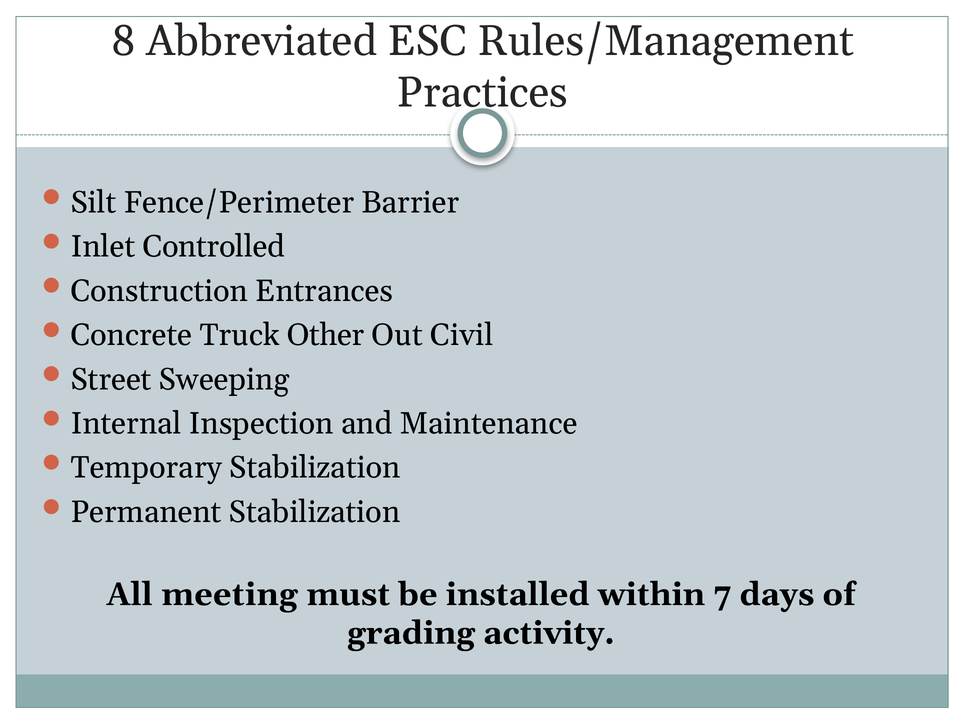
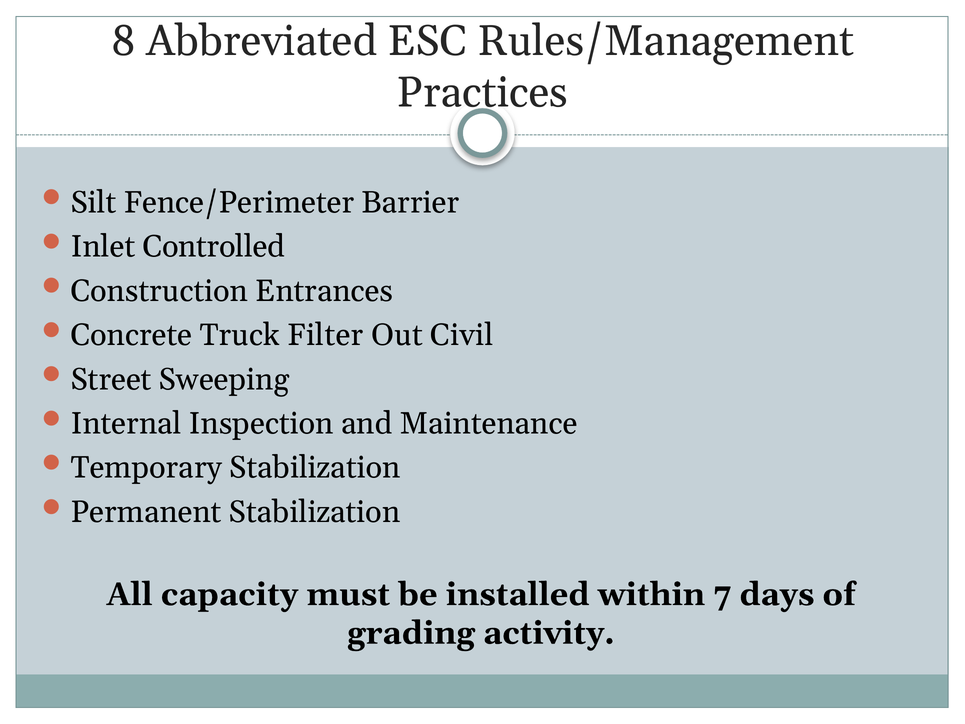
Other: Other -> Filter
meeting: meeting -> capacity
